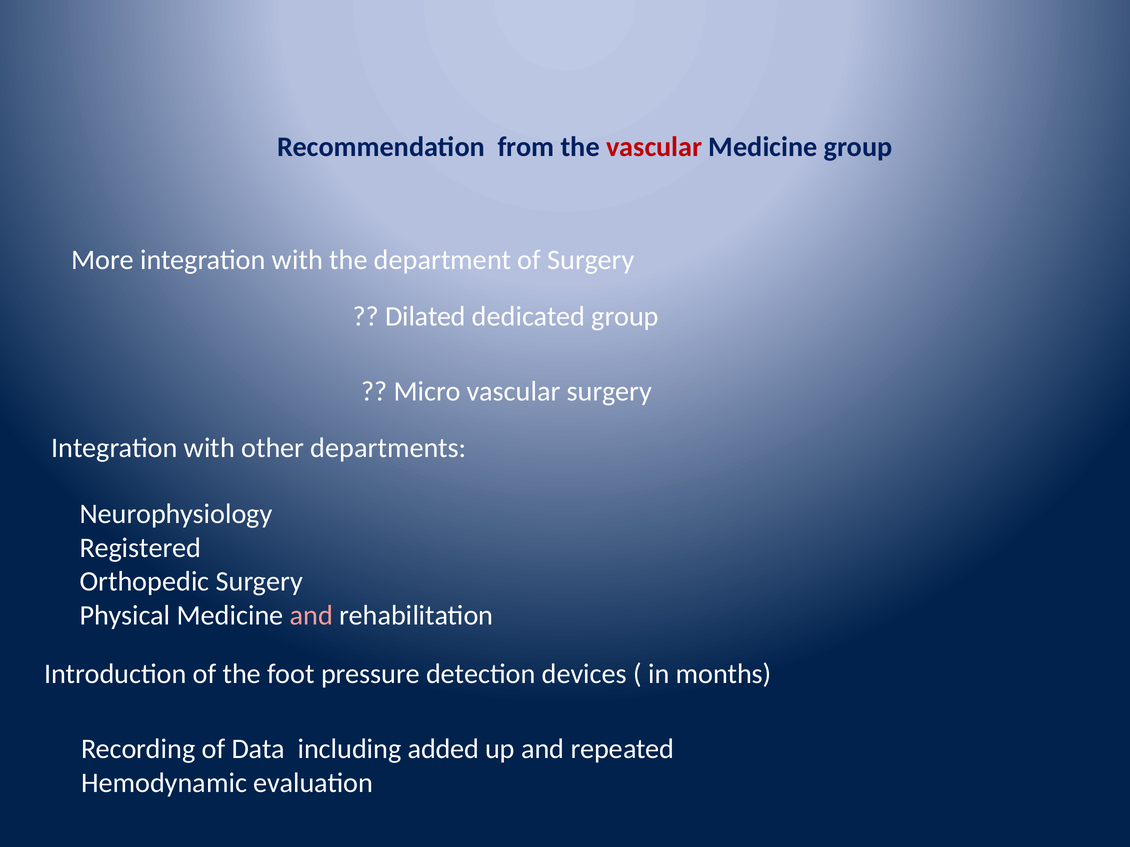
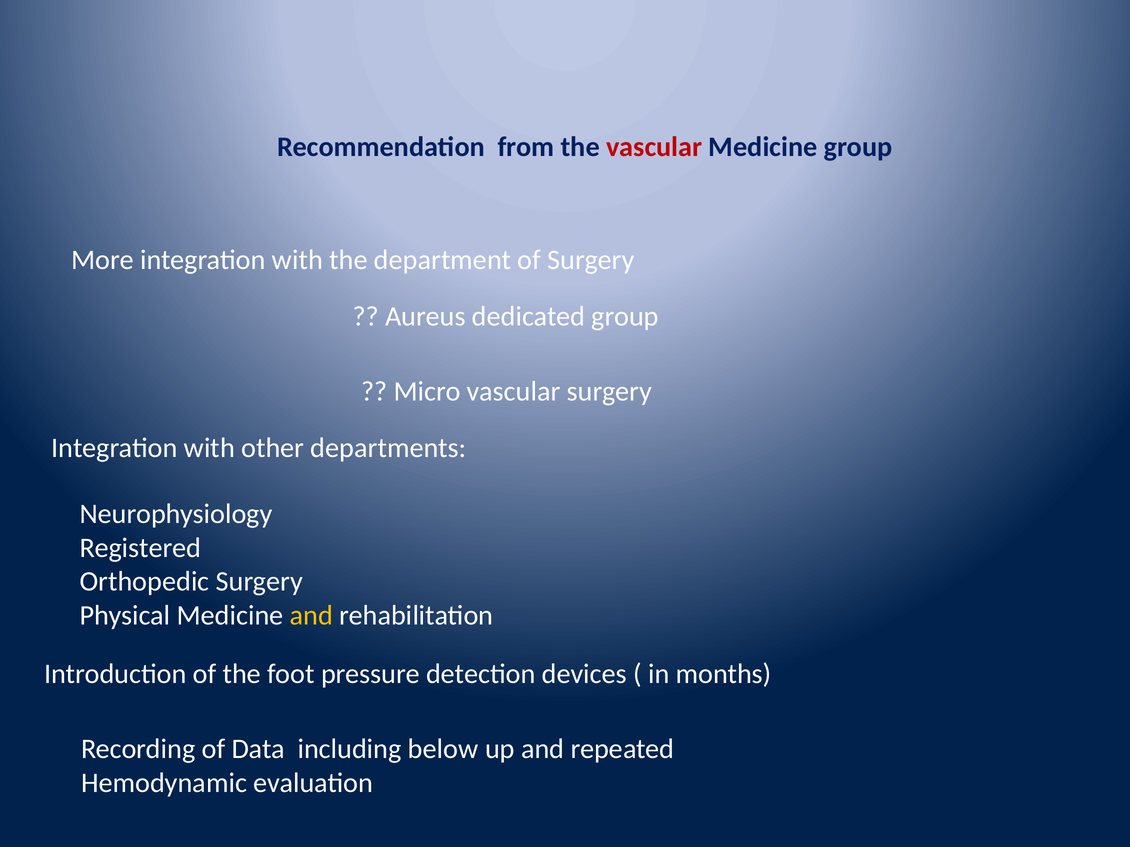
Dilated: Dilated -> Aureus
and at (311, 616) colour: pink -> yellow
added: added -> below
